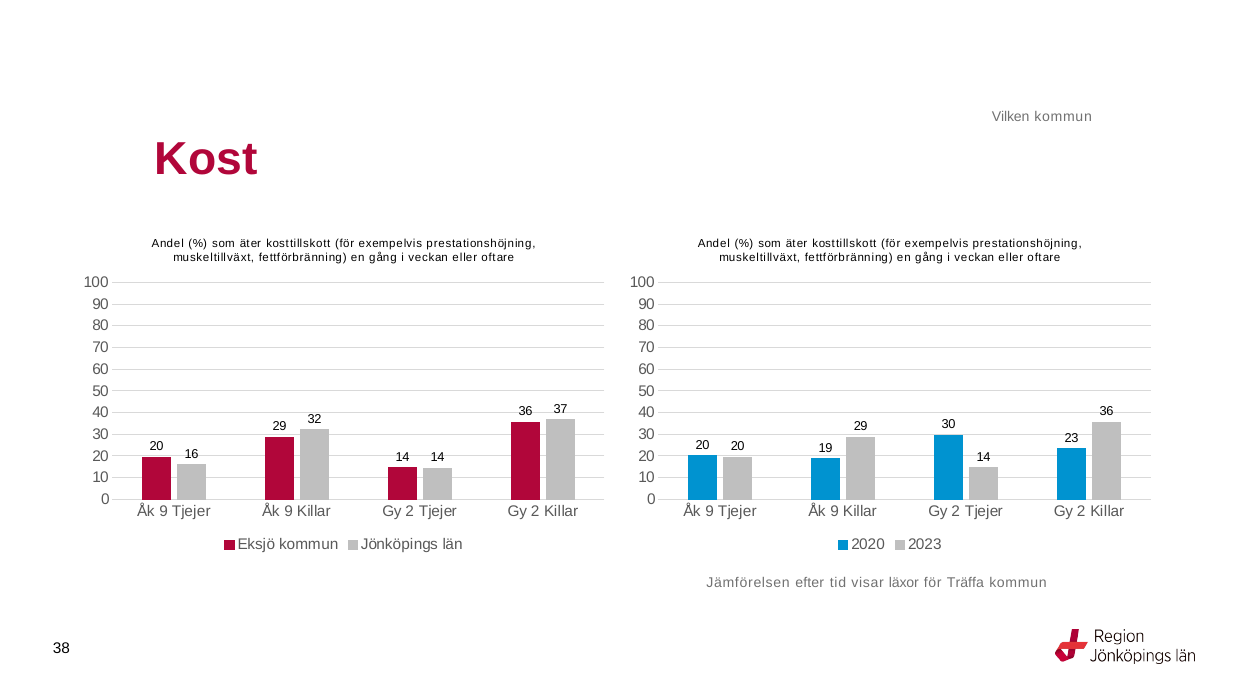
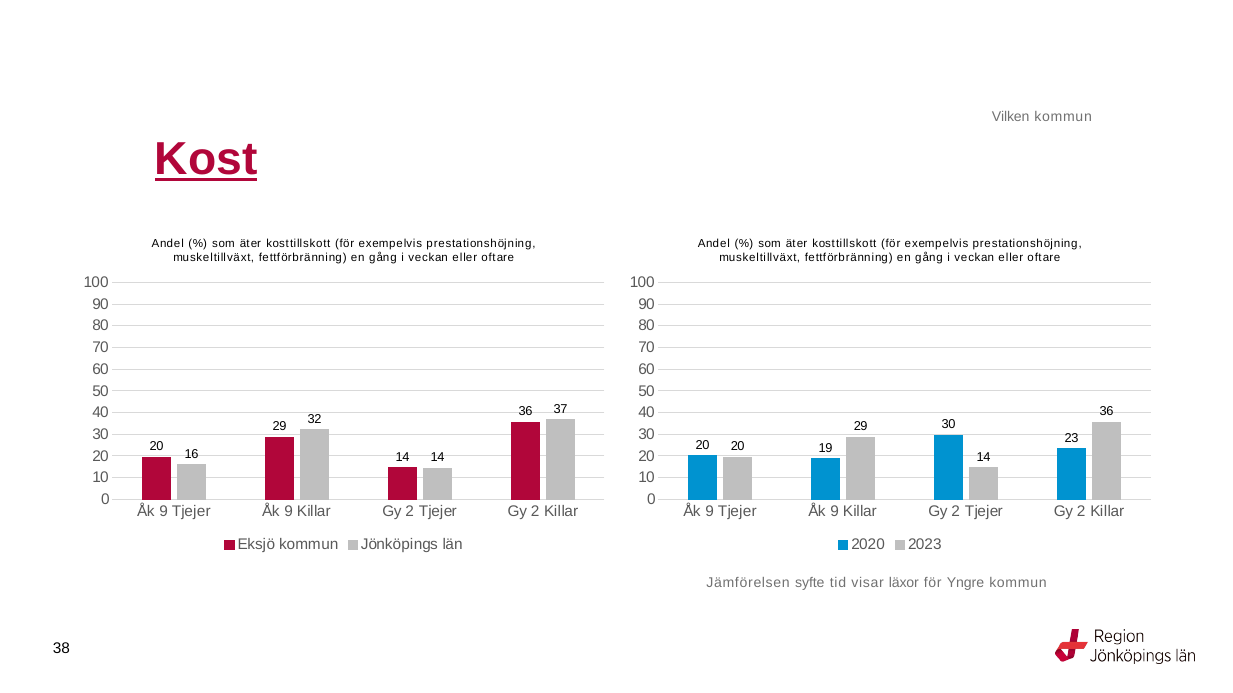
Kost underline: none -> present
efter: efter -> syfte
Träffa: Träffa -> Yngre
